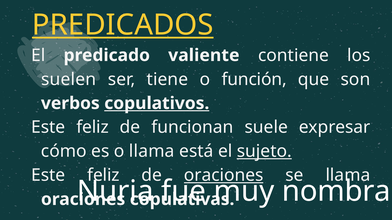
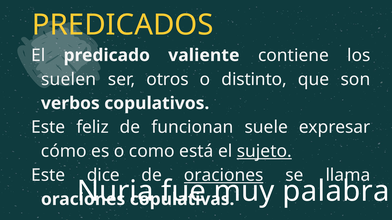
PREDICADOS underline: present -> none
tiene: tiene -> otros
función: función -> distinto
copulativos underline: present -> none
o llama: llama -> como
feliz at (103, 176): feliz -> dice
nombra: nombra -> palabra
